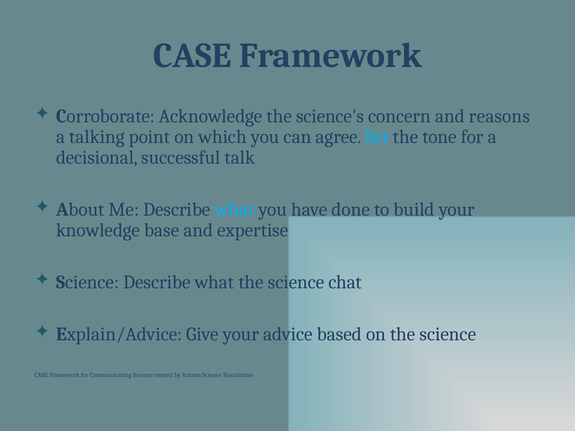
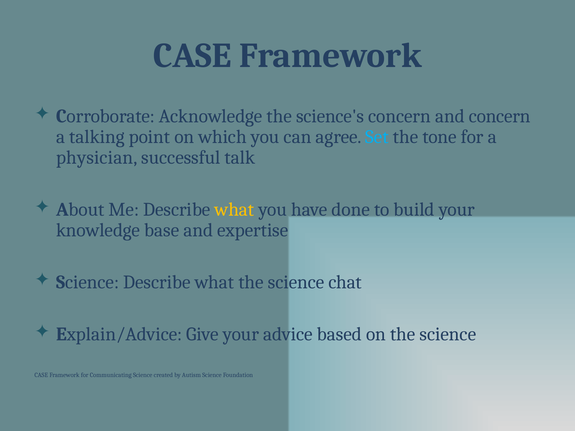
and reasons: reasons -> concern
decisional: decisional -> physician
what at (234, 210) colour: light blue -> yellow
